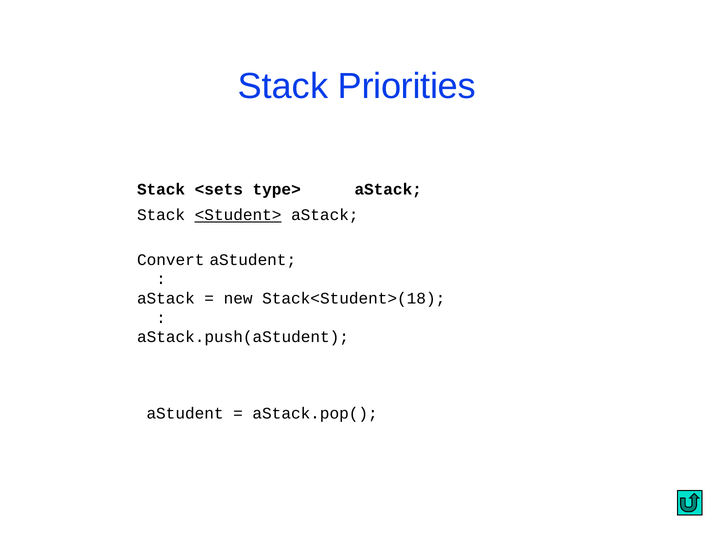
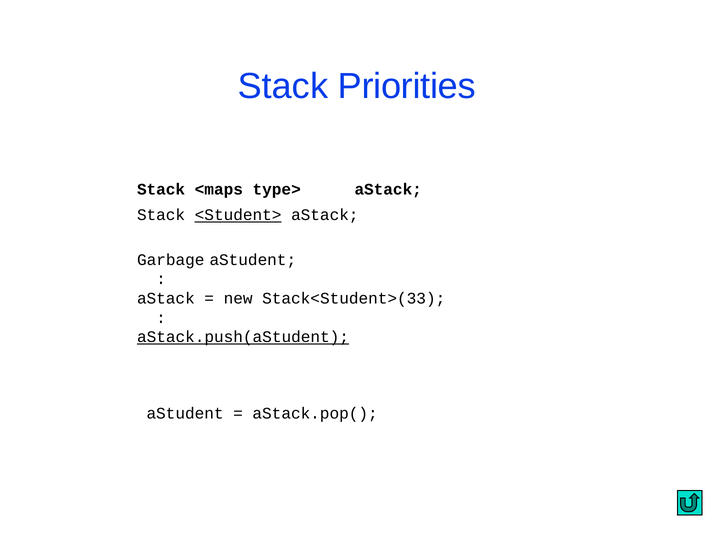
<sets: <sets -> <maps
Convert: Convert -> Garbage
Stack<Student>(18: Stack<Student>(18 -> Stack<Student>(33
aStack.push(aStudent underline: none -> present
